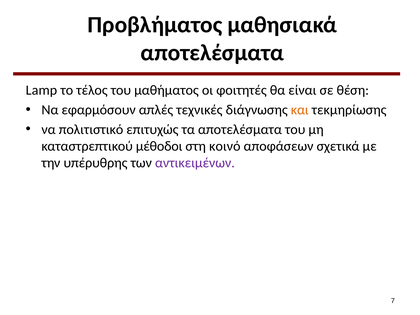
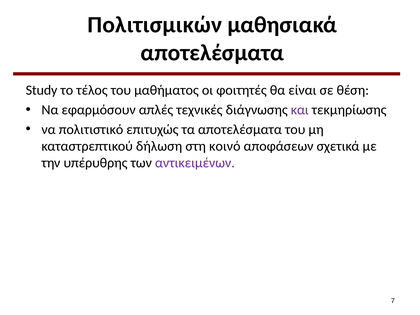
Προβλήματος: Προβλήματος -> Πολιτισμικών
Lamp: Lamp -> Study
και colour: orange -> purple
μέθοδοι: μέθοδοι -> δήλωση
